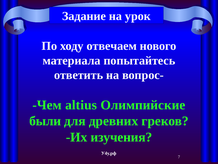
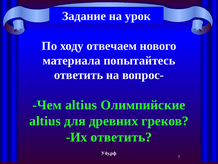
были at (45, 121): были -> altius
Их изучения: изучения -> ответить
